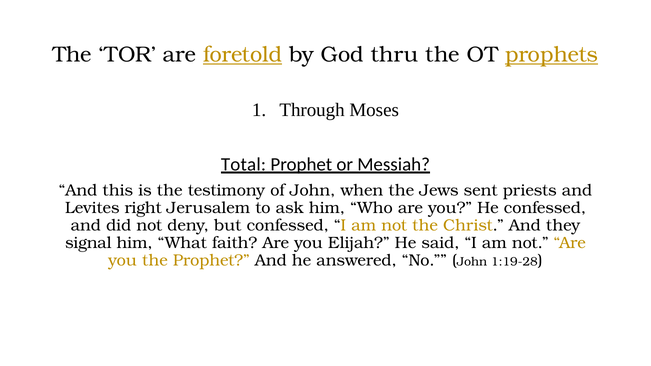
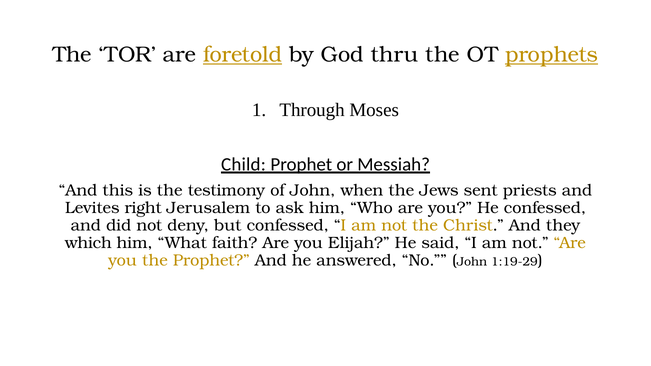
Total: Total -> Child
signal: signal -> which
1:19-28: 1:19-28 -> 1:19-29
